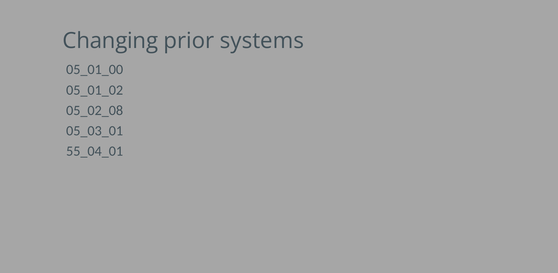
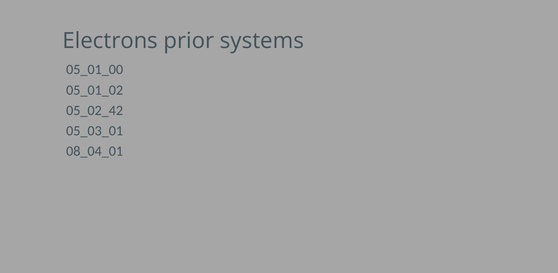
Changing: Changing -> Electrons
05_02_08: 05_02_08 -> 05_02_42
55_04_01: 55_04_01 -> 08_04_01
